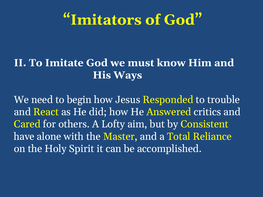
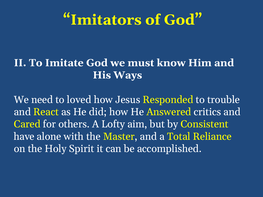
begin: begin -> loved
